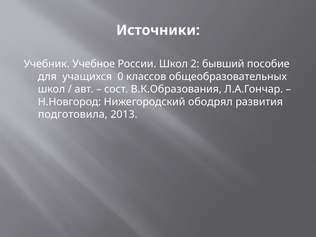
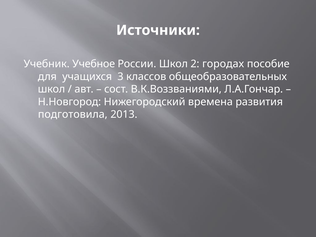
бывший: бывший -> городах
0: 0 -> 3
В.К.Образования: В.К.Образования -> В.К.Воззваниями
ободрял: ободрял -> времена
